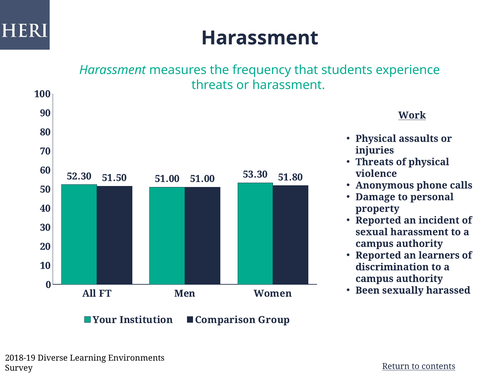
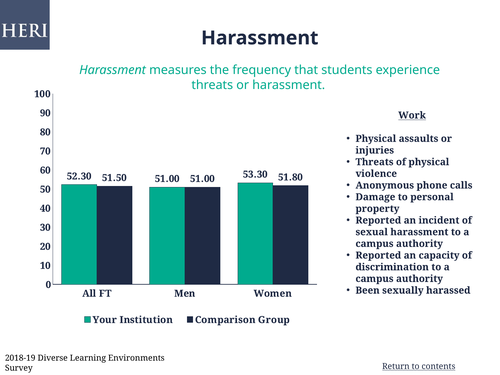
learners: learners -> capacity
